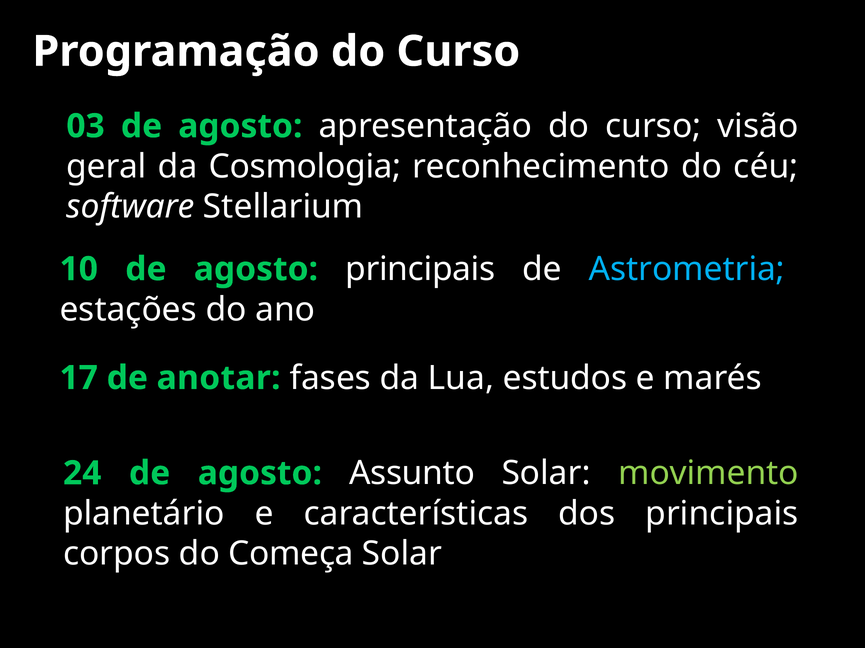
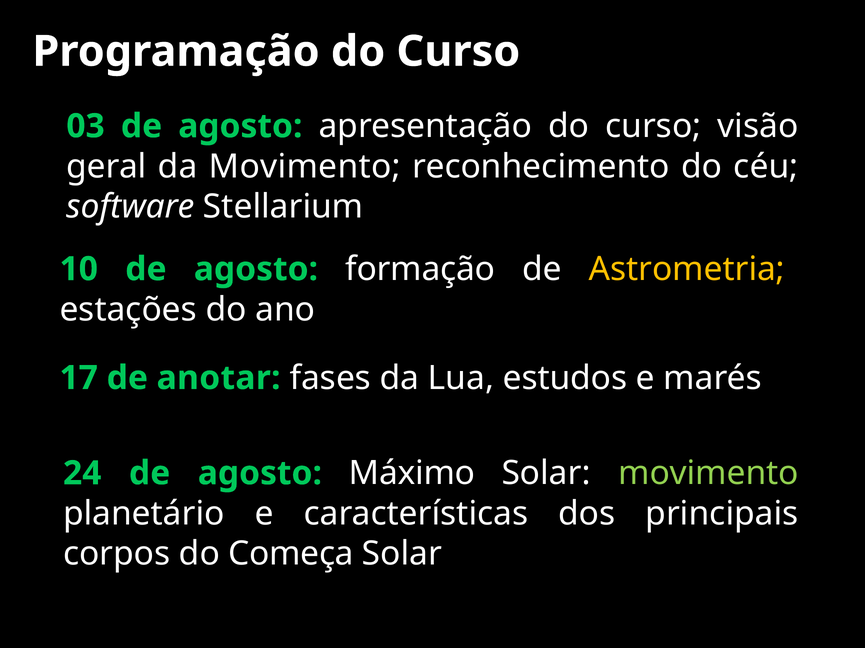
da Cosmologia: Cosmologia -> Movimento
agosto principais: principais -> formação
Astrometria colour: light blue -> yellow
Assunto: Assunto -> Máximo
